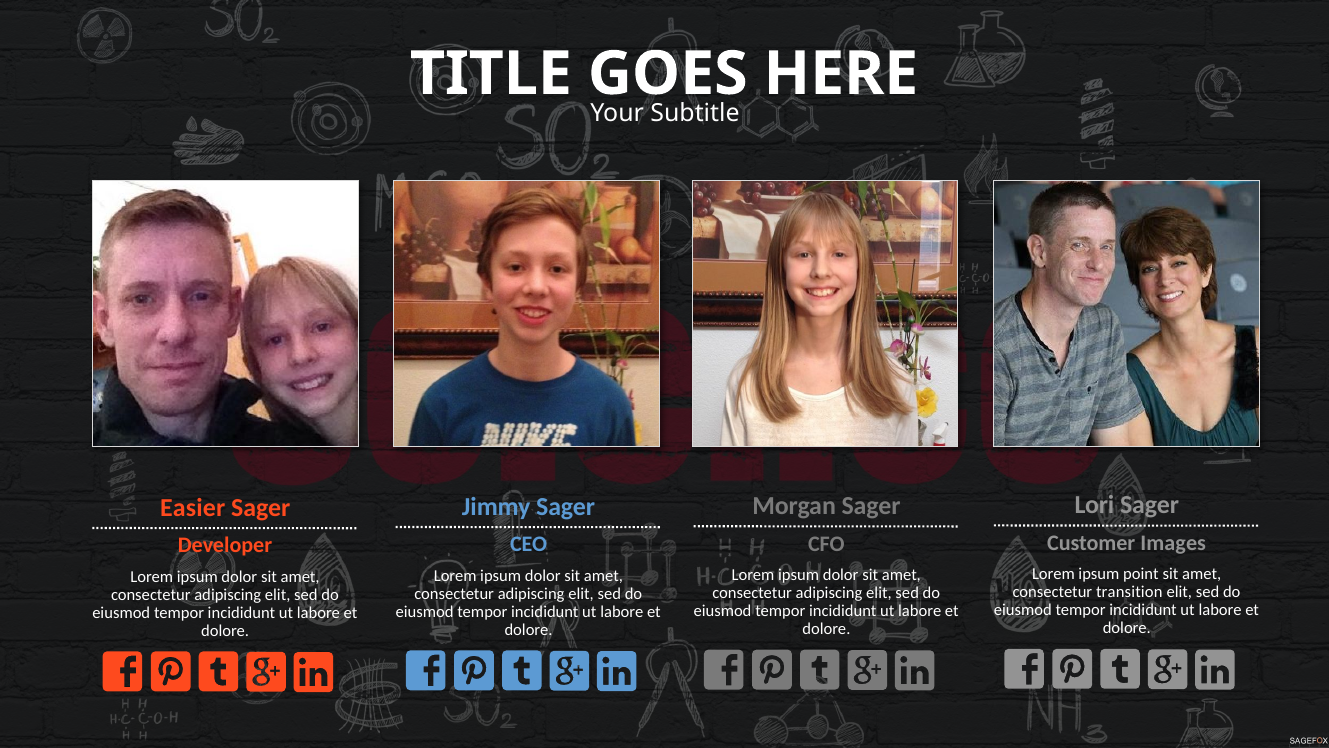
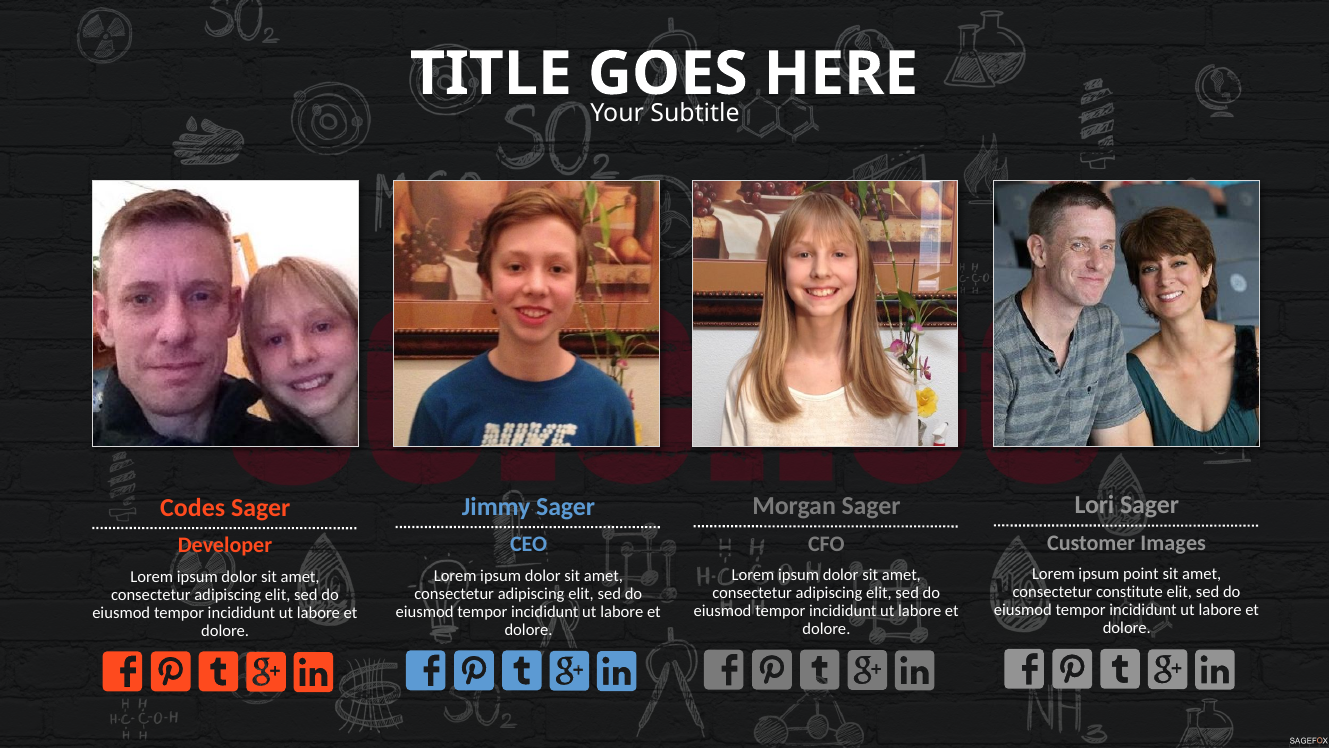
Easier: Easier -> Codes
transition: transition -> constitute
